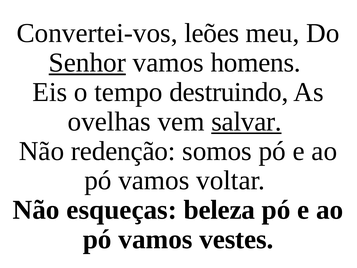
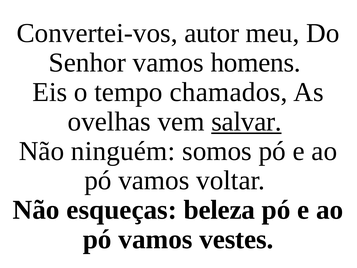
leões: leões -> autor
Senhor underline: present -> none
destruindo: destruindo -> chamados
redenção: redenção -> ninguém
